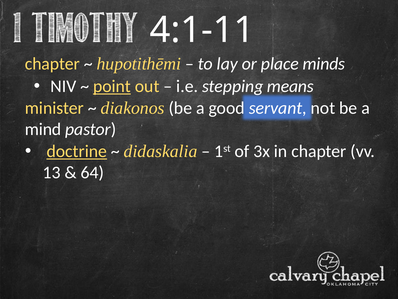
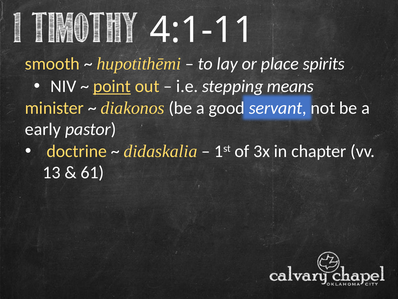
chapter at (52, 64): chapter -> smooth
minds: minds -> spirits
mind: mind -> early
doctrine underline: present -> none
64: 64 -> 61
